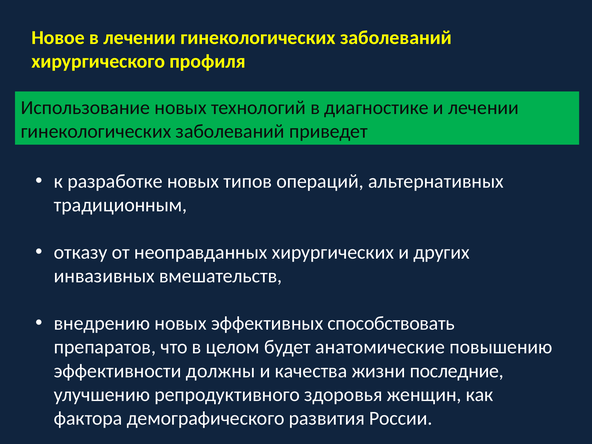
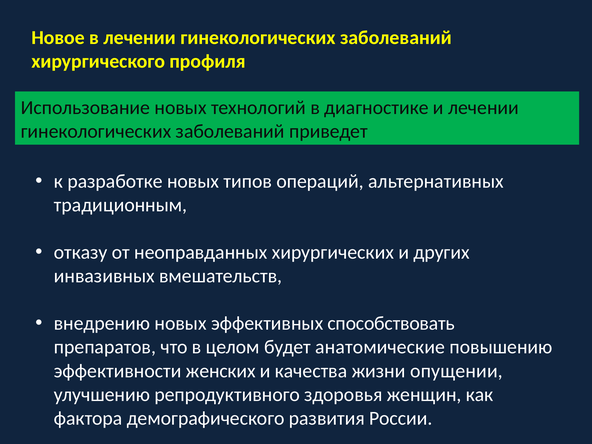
должны: должны -> женских
последние: последние -> опущении
